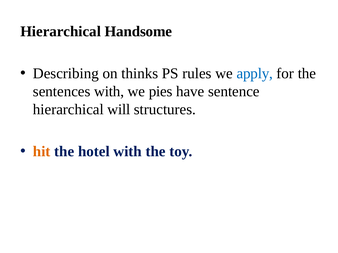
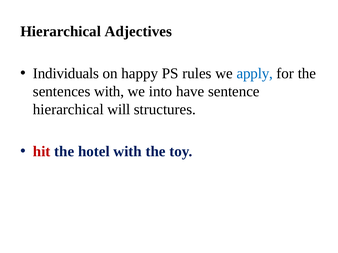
Handsome: Handsome -> Adjectives
Describing: Describing -> Individuals
thinks: thinks -> happy
pies: pies -> into
hit colour: orange -> red
